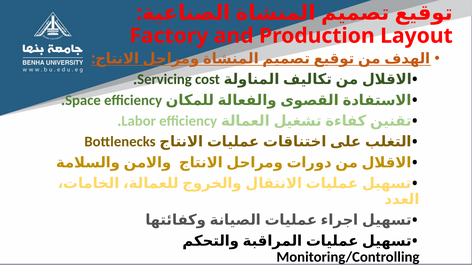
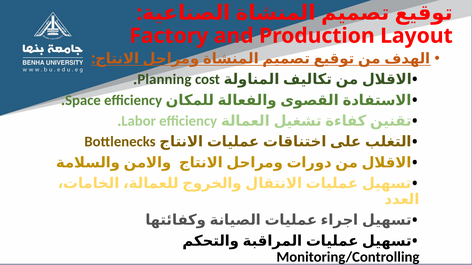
Servicing: Servicing -> Planning
